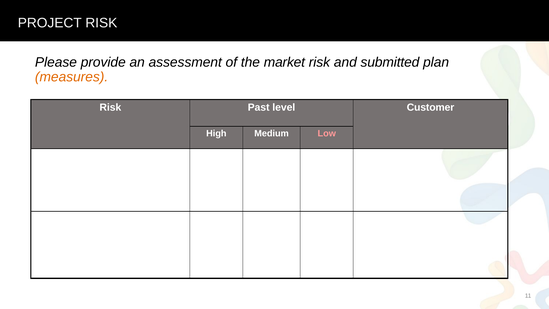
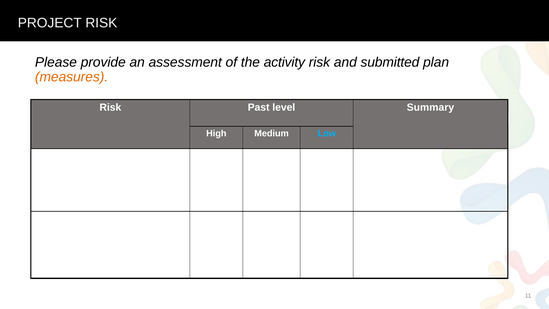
market: market -> activity
Customer: Customer -> Summary
Low colour: pink -> light blue
